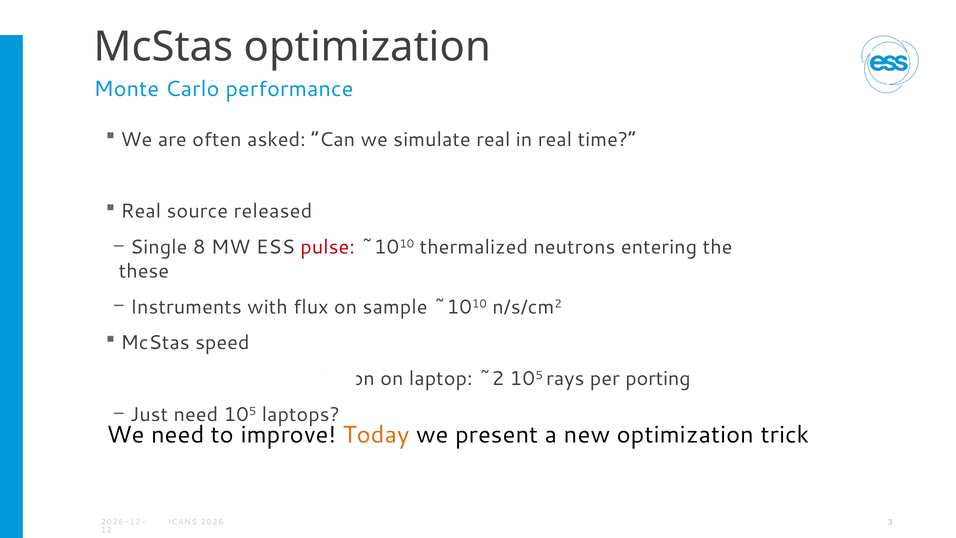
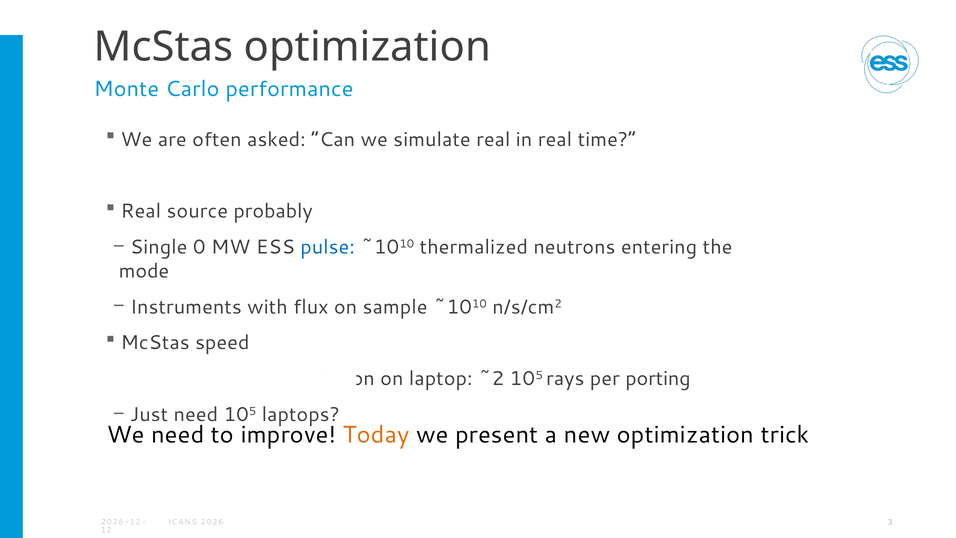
released: released -> probably
8: 8 -> 0
pulse colour: red -> blue
these: these -> mode
